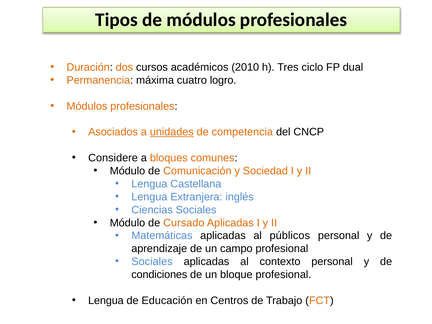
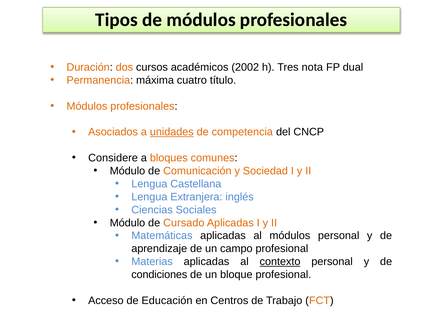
2010: 2010 -> 2002
ciclo: ciclo -> nota
logro: logro -> título
al públicos: públicos -> módulos
Sociales at (152, 262): Sociales -> Materias
contexto underline: none -> present
Lengua at (106, 301): Lengua -> Acceso
